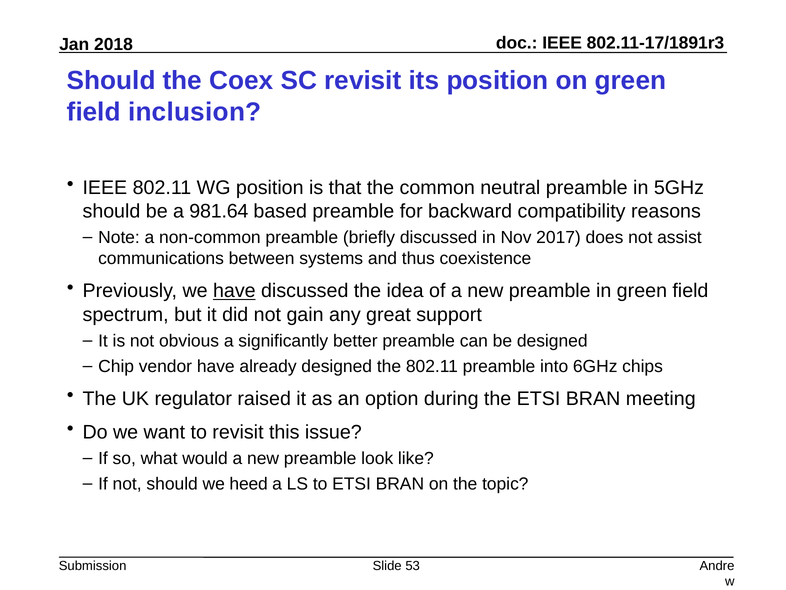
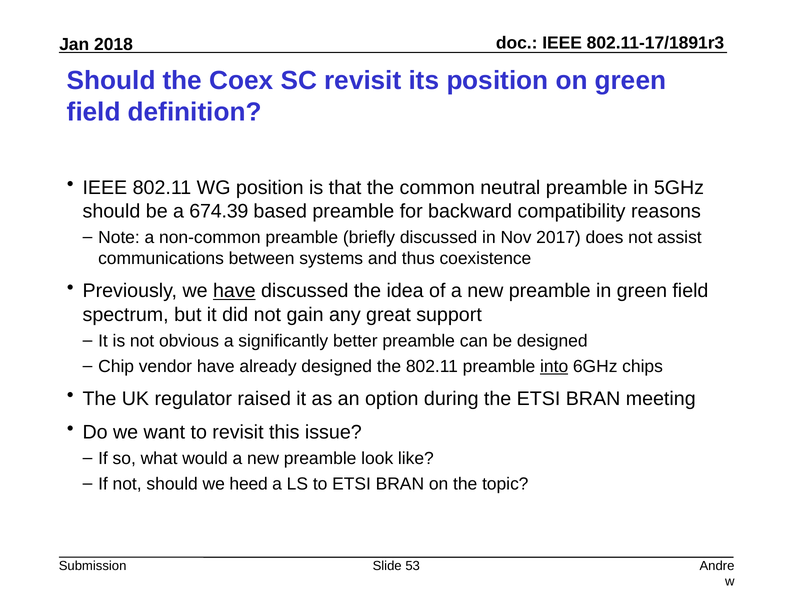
inclusion: inclusion -> definition
981.64: 981.64 -> 674.39
into underline: none -> present
